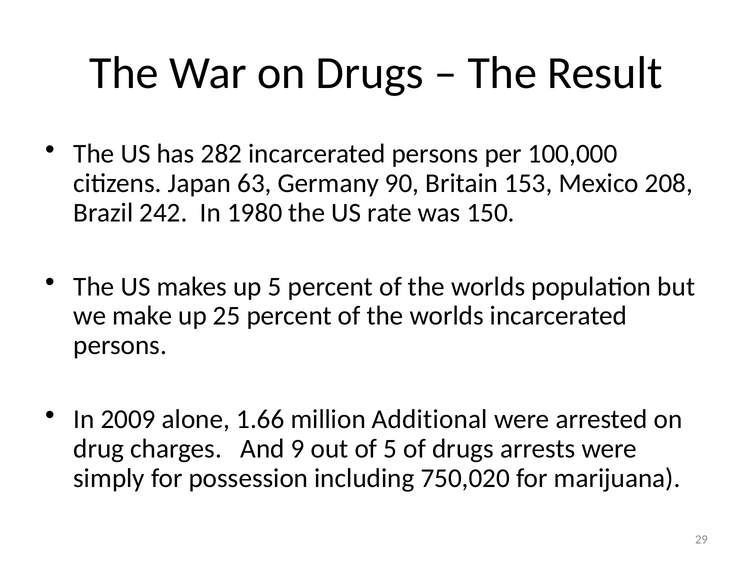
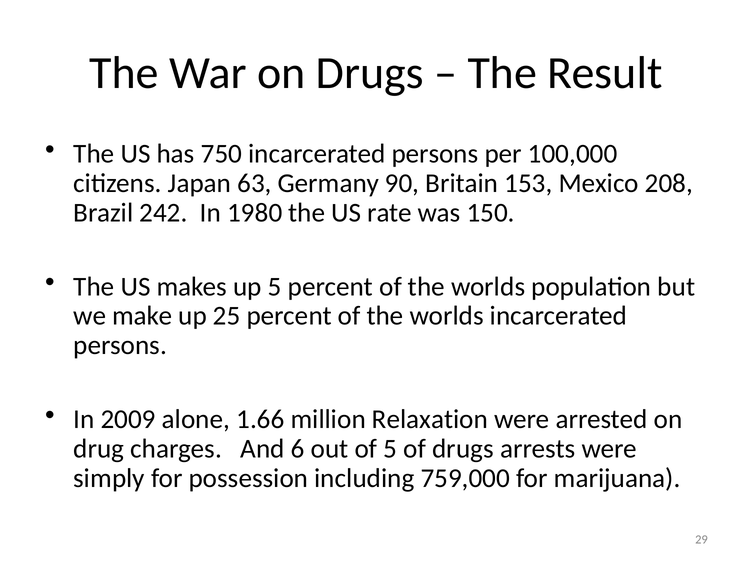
282: 282 -> 750
Additional: Additional -> Relaxation
9: 9 -> 6
750,020: 750,020 -> 759,000
